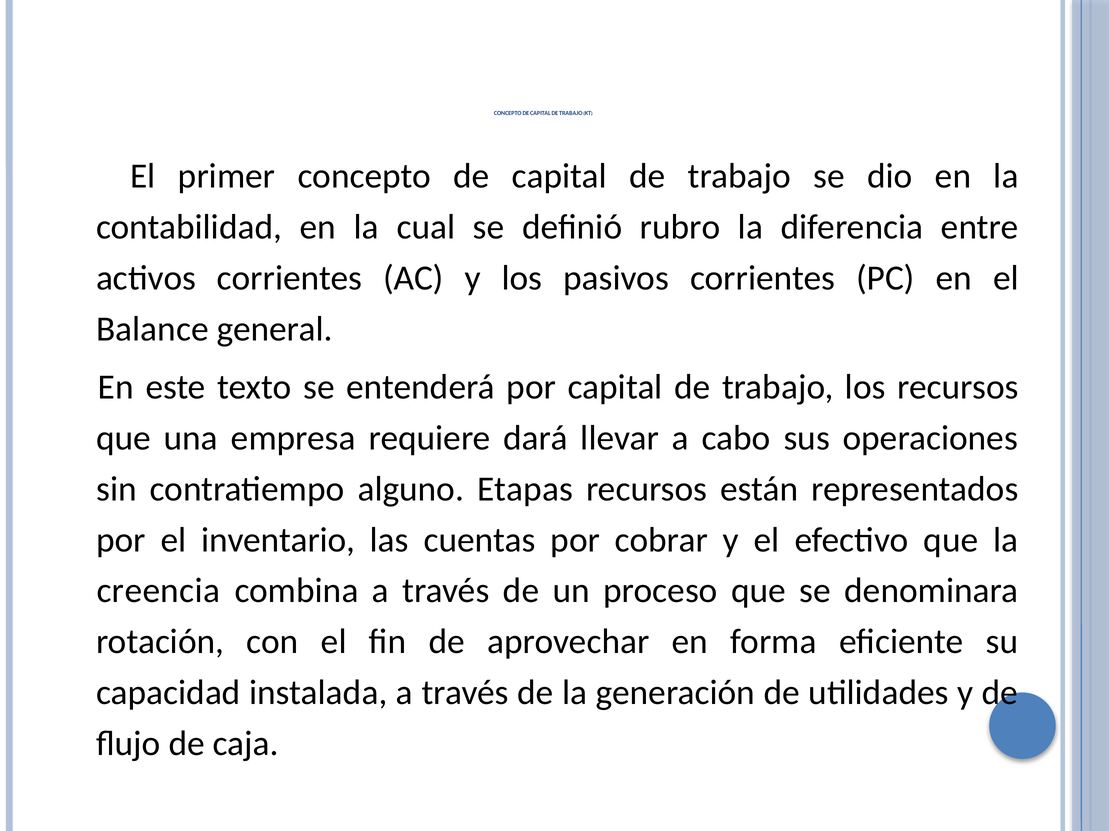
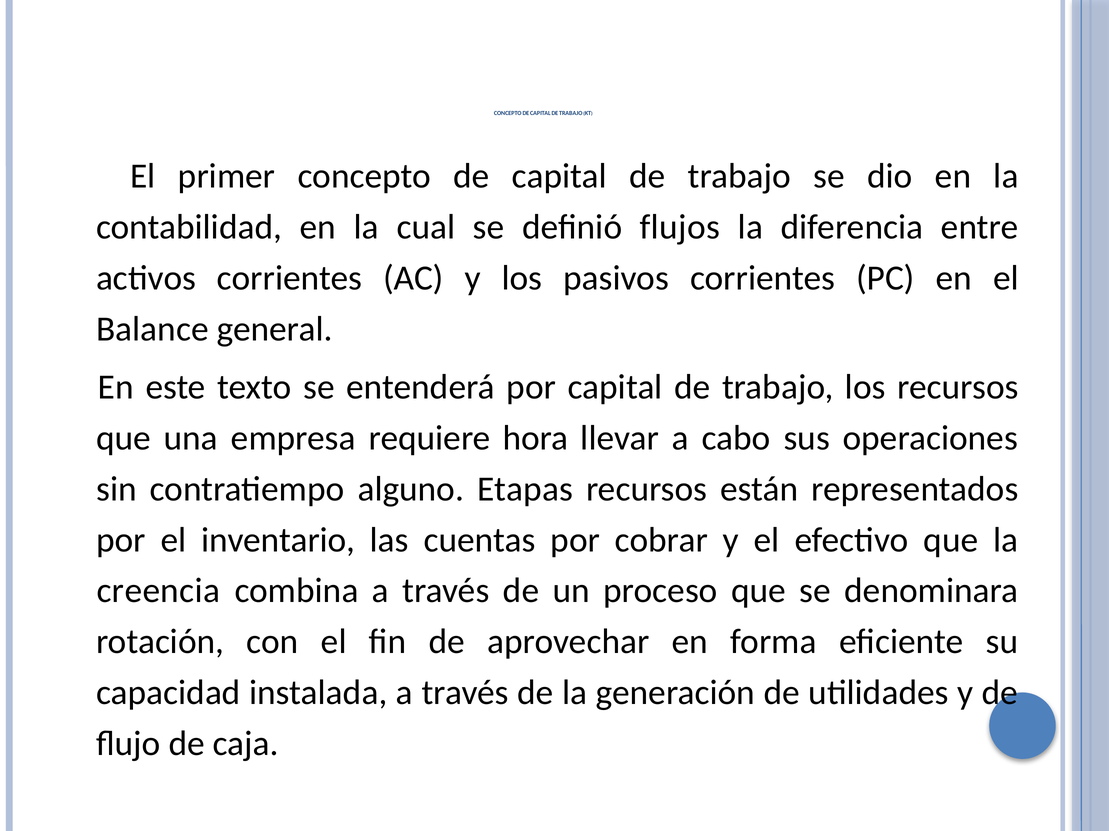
rubro: rubro -> flujos
dará: dará -> hora
